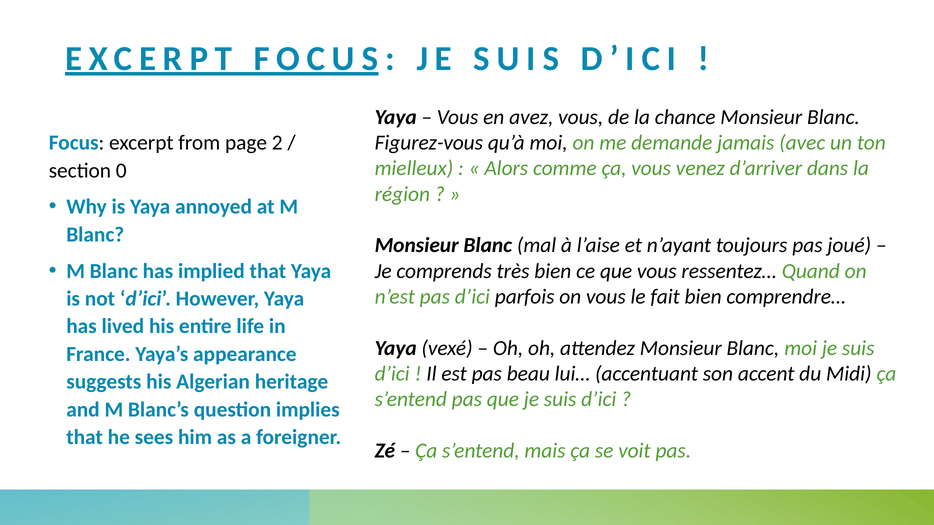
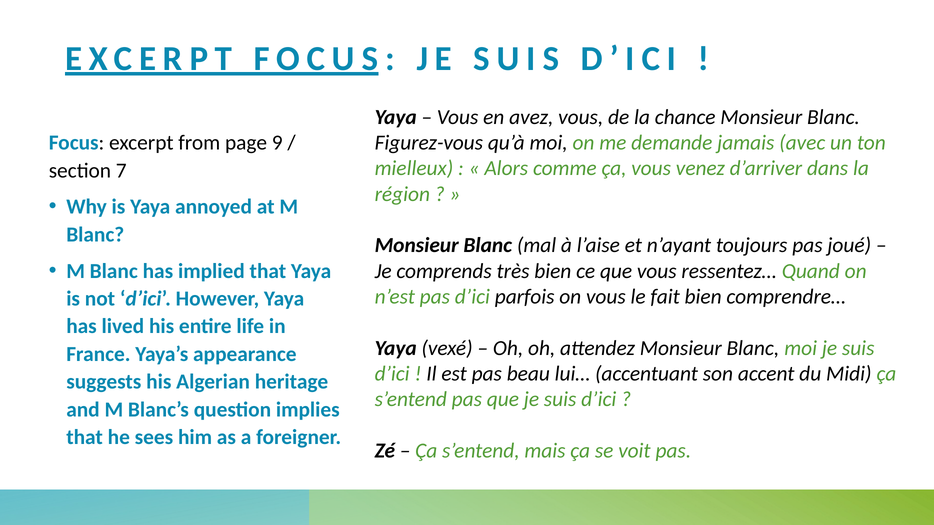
2: 2 -> 9
0: 0 -> 7
